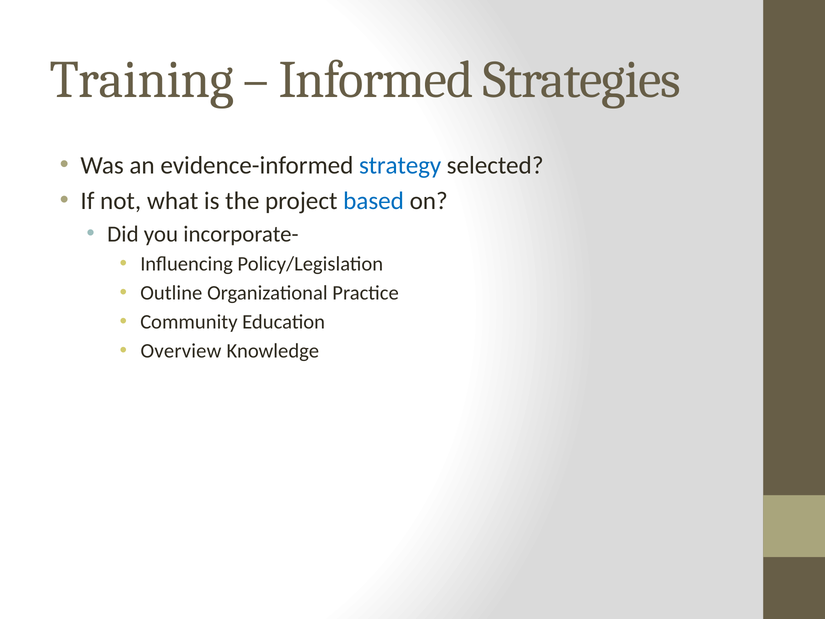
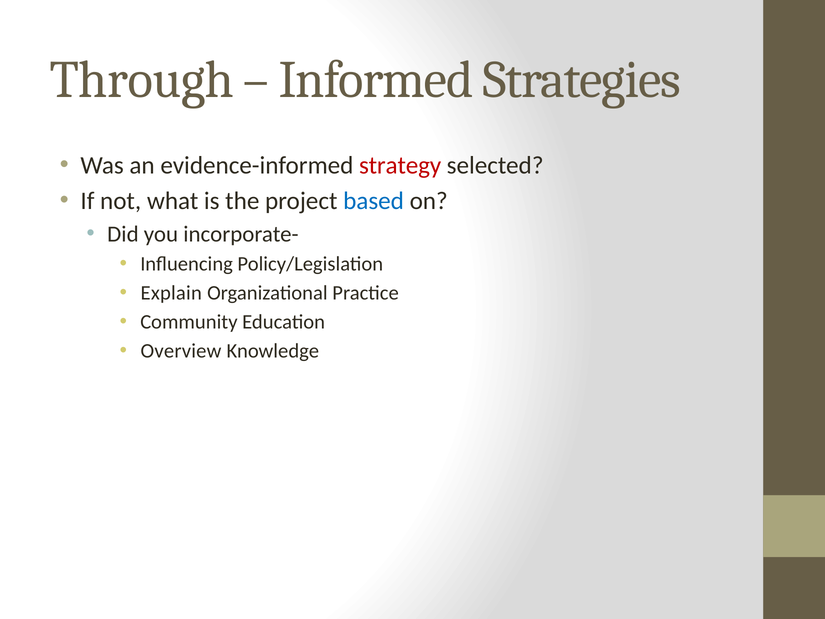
Training: Training -> Through
strategy colour: blue -> red
Outline: Outline -> Explain
